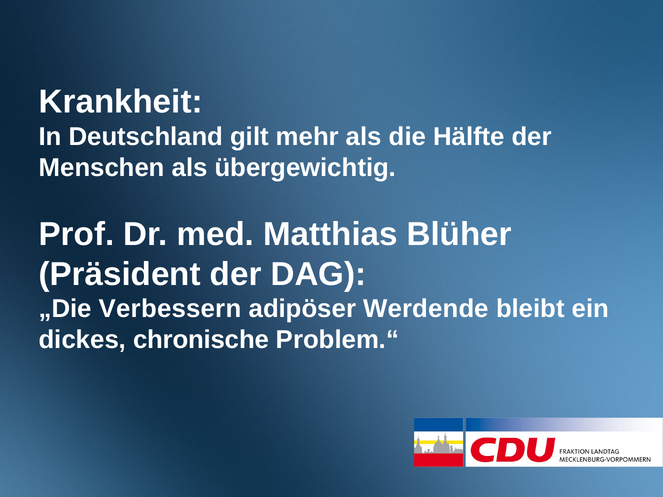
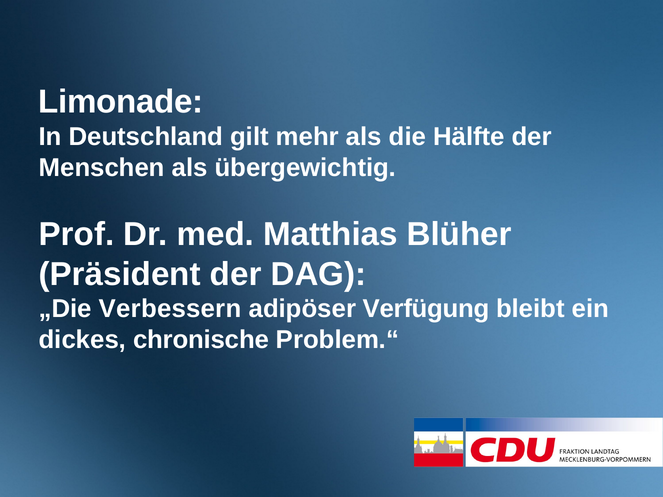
Krankheit: Krankheit -> Limonade
Werdende: Werdende -> Verfügung
